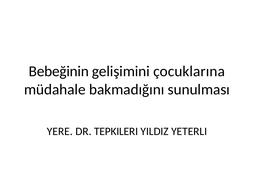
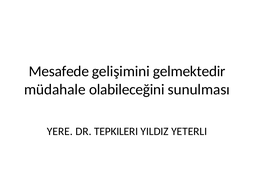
Bebeğinin: Bebeğinin -> Mesafede
çocuklarına: çocuklarına -> gelmektedir
bakmadığını: bakmadığını -> olabileceğini
